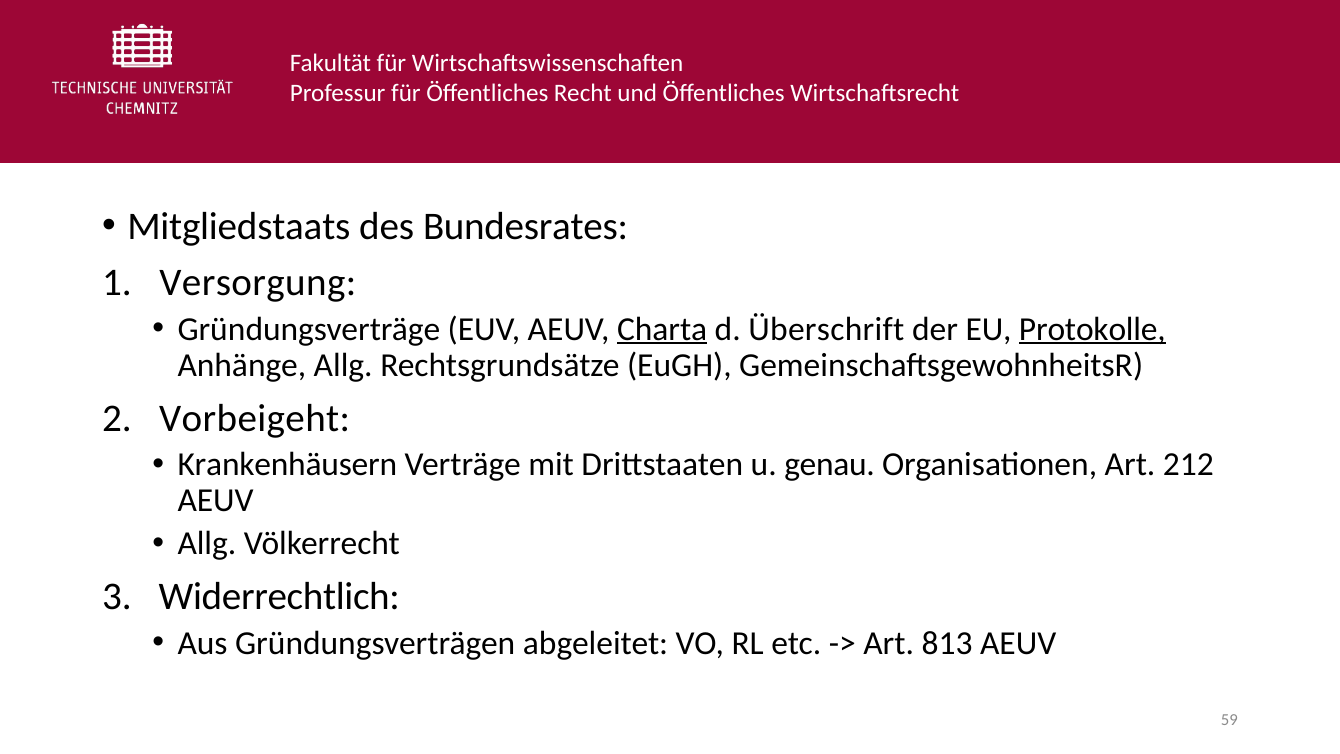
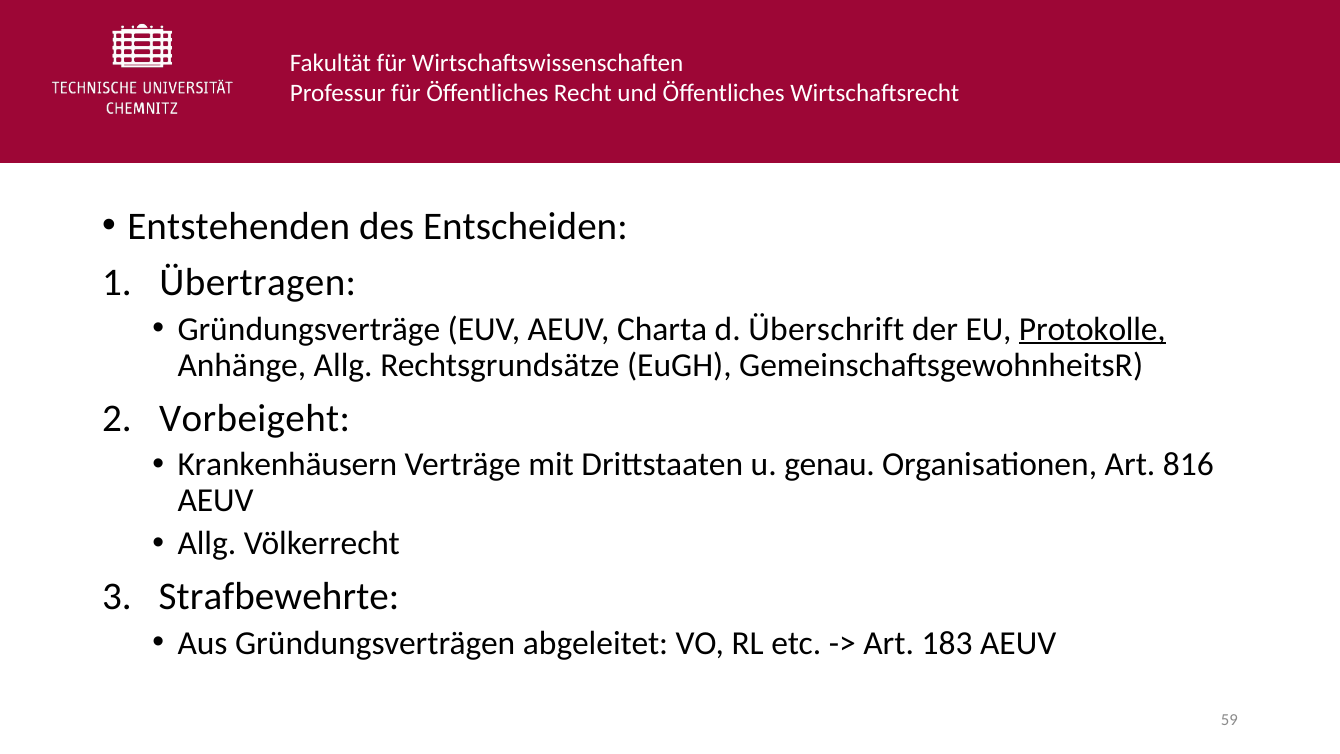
Mitgliedstaats: Mitgliedstaats -> Entstehenden
Bundesrates: Bundesrates -> Entscheiden
Versorgung: Versorgung -> Übertragen
Charta underline: present -> none
212: 212 -> 816
Widerrechtlich: Widerrechtlich -> Strafbewehrte
813: 813 -> 183
